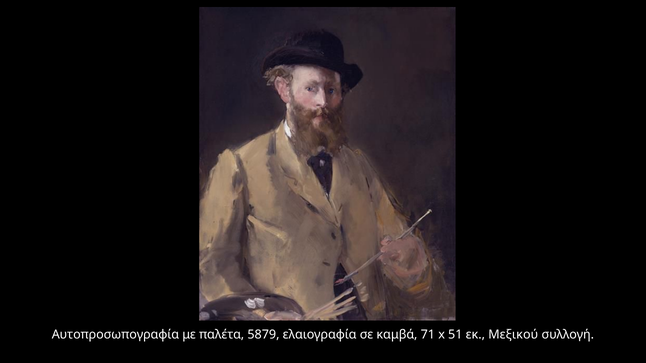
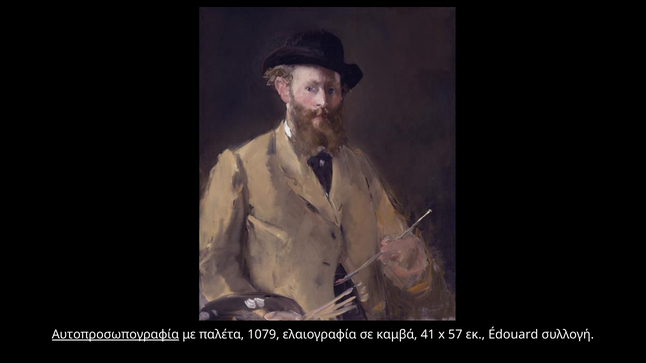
Αυτοπροσωπογραφία underline: none -> present
5879: 5879 -> 1079
71: 71 -> 41
51: 51 -> 57
Μεξικού: Μεξικού -> Édouard
